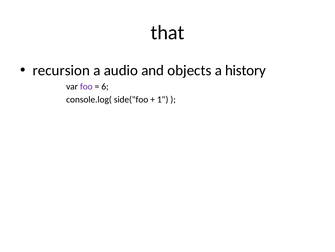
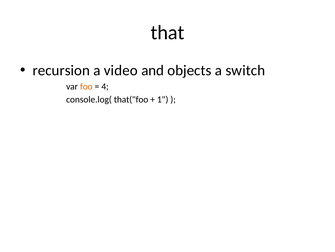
audio: audio -> video
history: history -> switch
foo colour: purple -> orange
6: 6 -> 4
side("foo: side("foo -> that("foo
